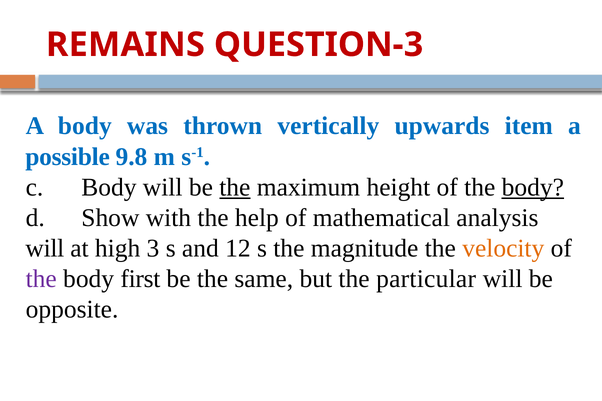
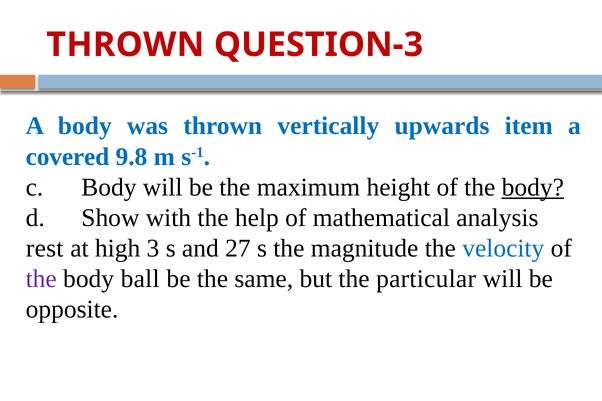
REMAINS at (125, 45): REMAINS -> THROWN
possible: possible -> covered
the at (235, 187) underline: present -> none
will at (45, 248): will -> rest
12: 12 -> 27
velocity colour: orange -> blue
first: first -> ball
